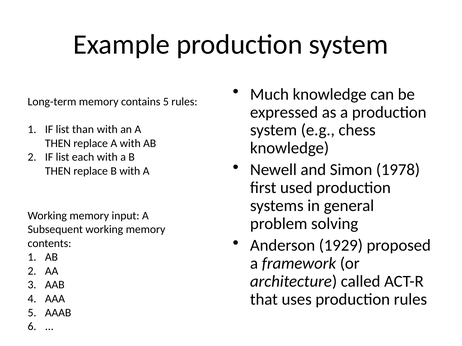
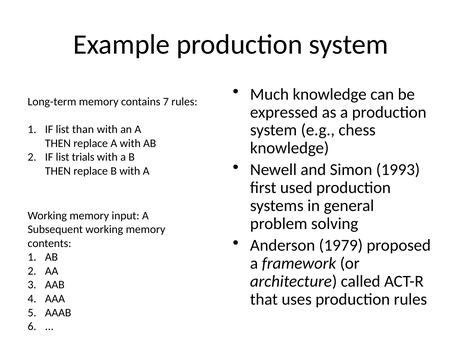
contains 5: 5 -> 7
each: each -> trials
1978: 1978 -> 1993
1929: 1929 -> 1979
